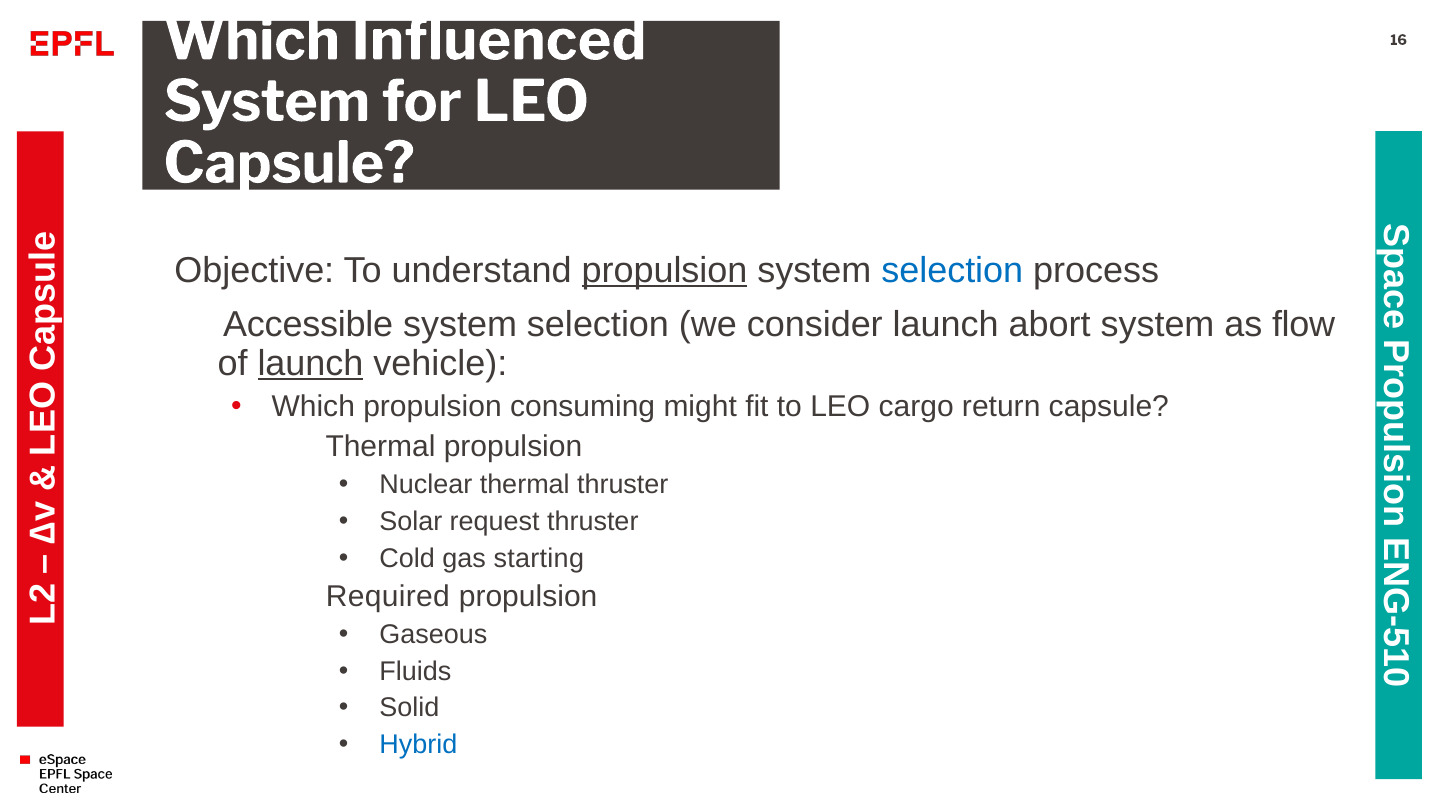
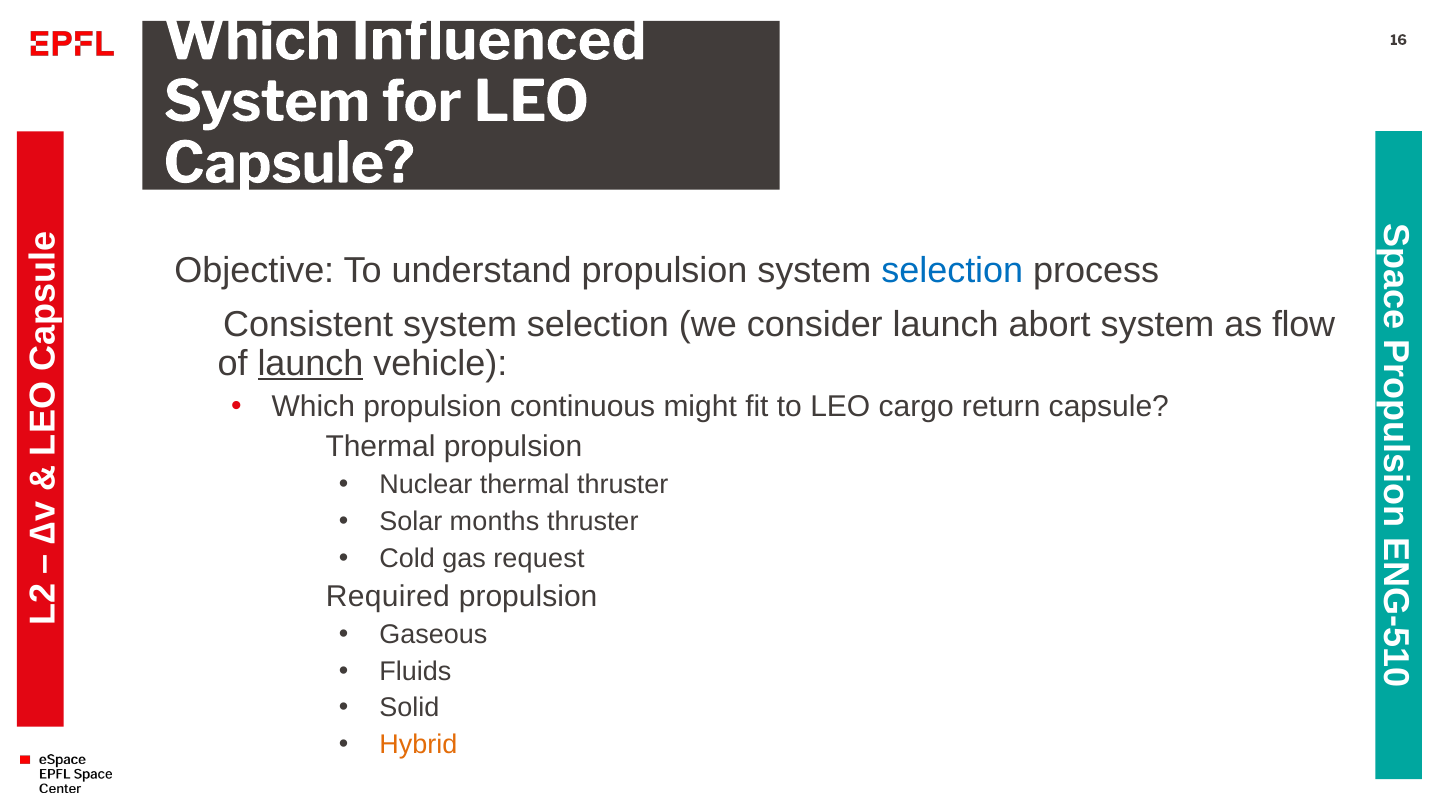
propulsion at (664, 271) underline: present -> none
Accessible: Accessible -> Consistent
consuming: consuming -> continuous
request: request -> months
starting: starting -> request
Hybrid colour: blue -> orange
